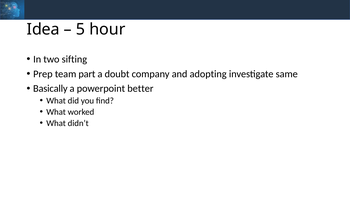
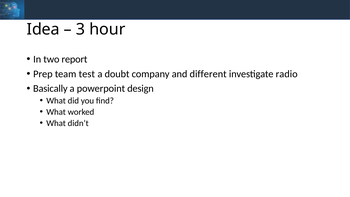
5: 5 -> 3
sifting: sifting -> report
part: part -> test
adopting: adopting -> different
same: same -> radio
better: better -> design
